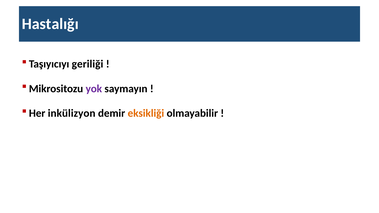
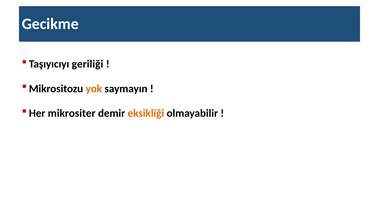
Hastalığı: Hastalığı -> Gecikme
yok colour: purple -> orange
inkülizyon: inkülizyon -> mikrositer
